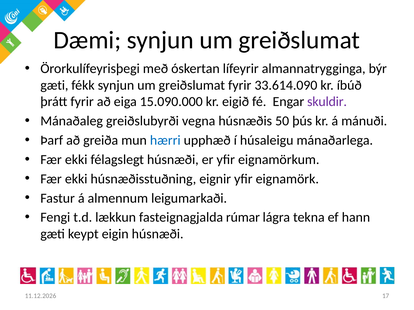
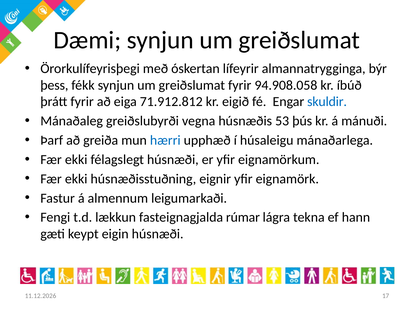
gæti at (54, 85): gæti -> þess
33.614.090: 33.614.090 -> 94.908.058
15.090.000: 15.090.000 -> 71.912.812
skuldir colour: purple -> blue
50: 50 -> 53
